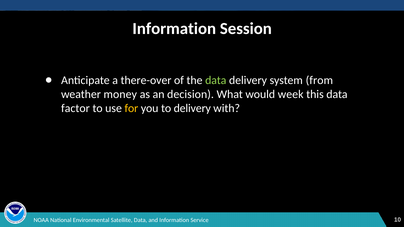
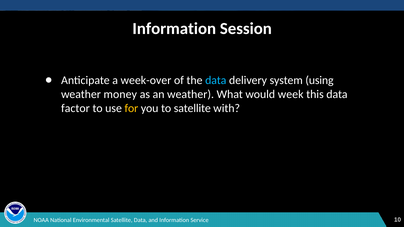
there-over: there-over -> week-over
data at (216, 80) colour: light green -> light blue
from: from -> using
an decision: decision -> weather
to delivery: delivery -> satellite
